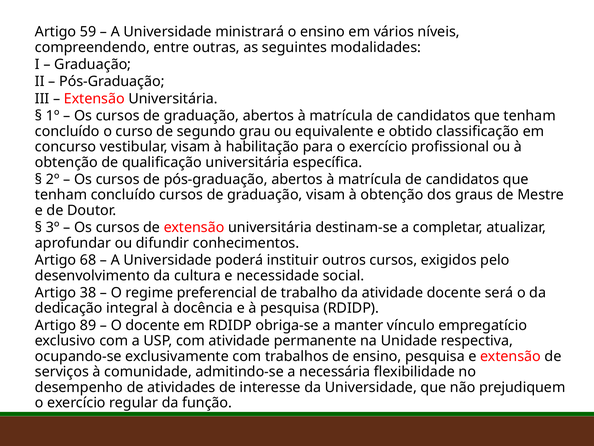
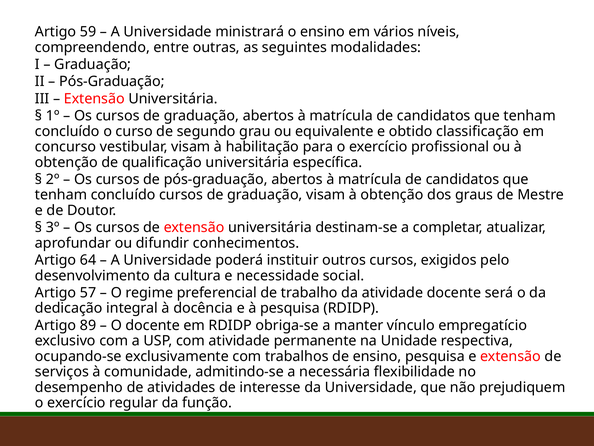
68: 68 -> 64
38: 38 -> 57
